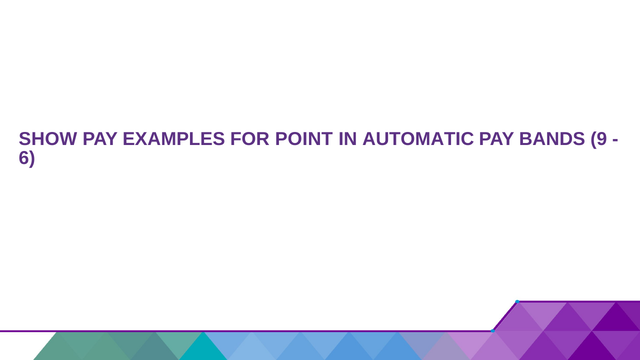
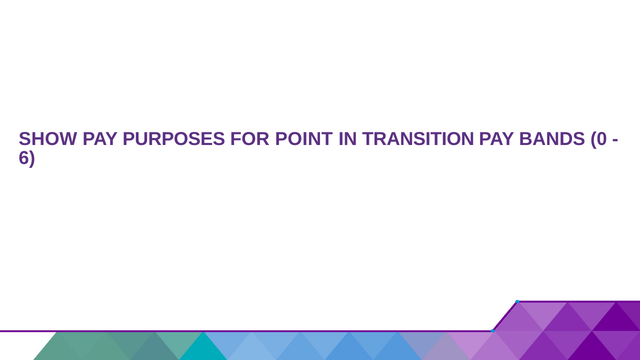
EXAMPLES: EXAMPLES -> PURPOSES
AUTOMATIC: AUTOMATIC -> TRANSITION
9: 9 -> 0
